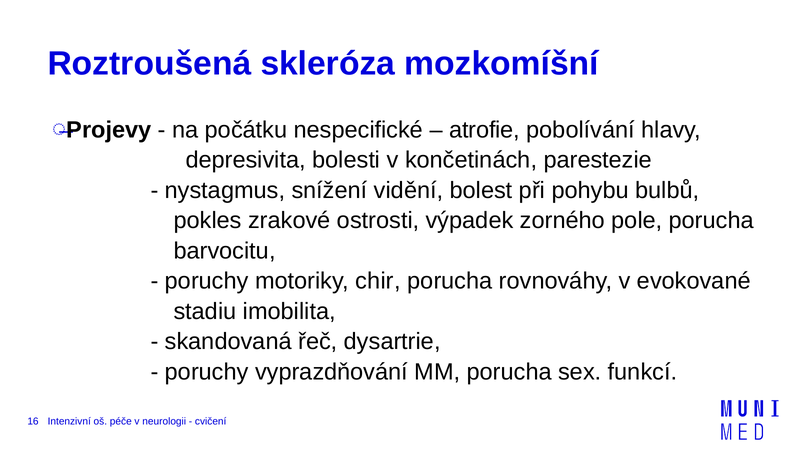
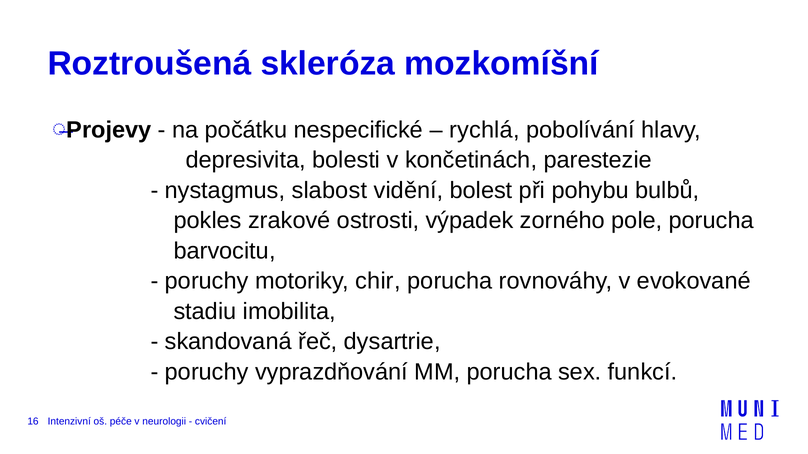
atrofie: atrofie -> rychlá
snížení: snížení -> slabost
